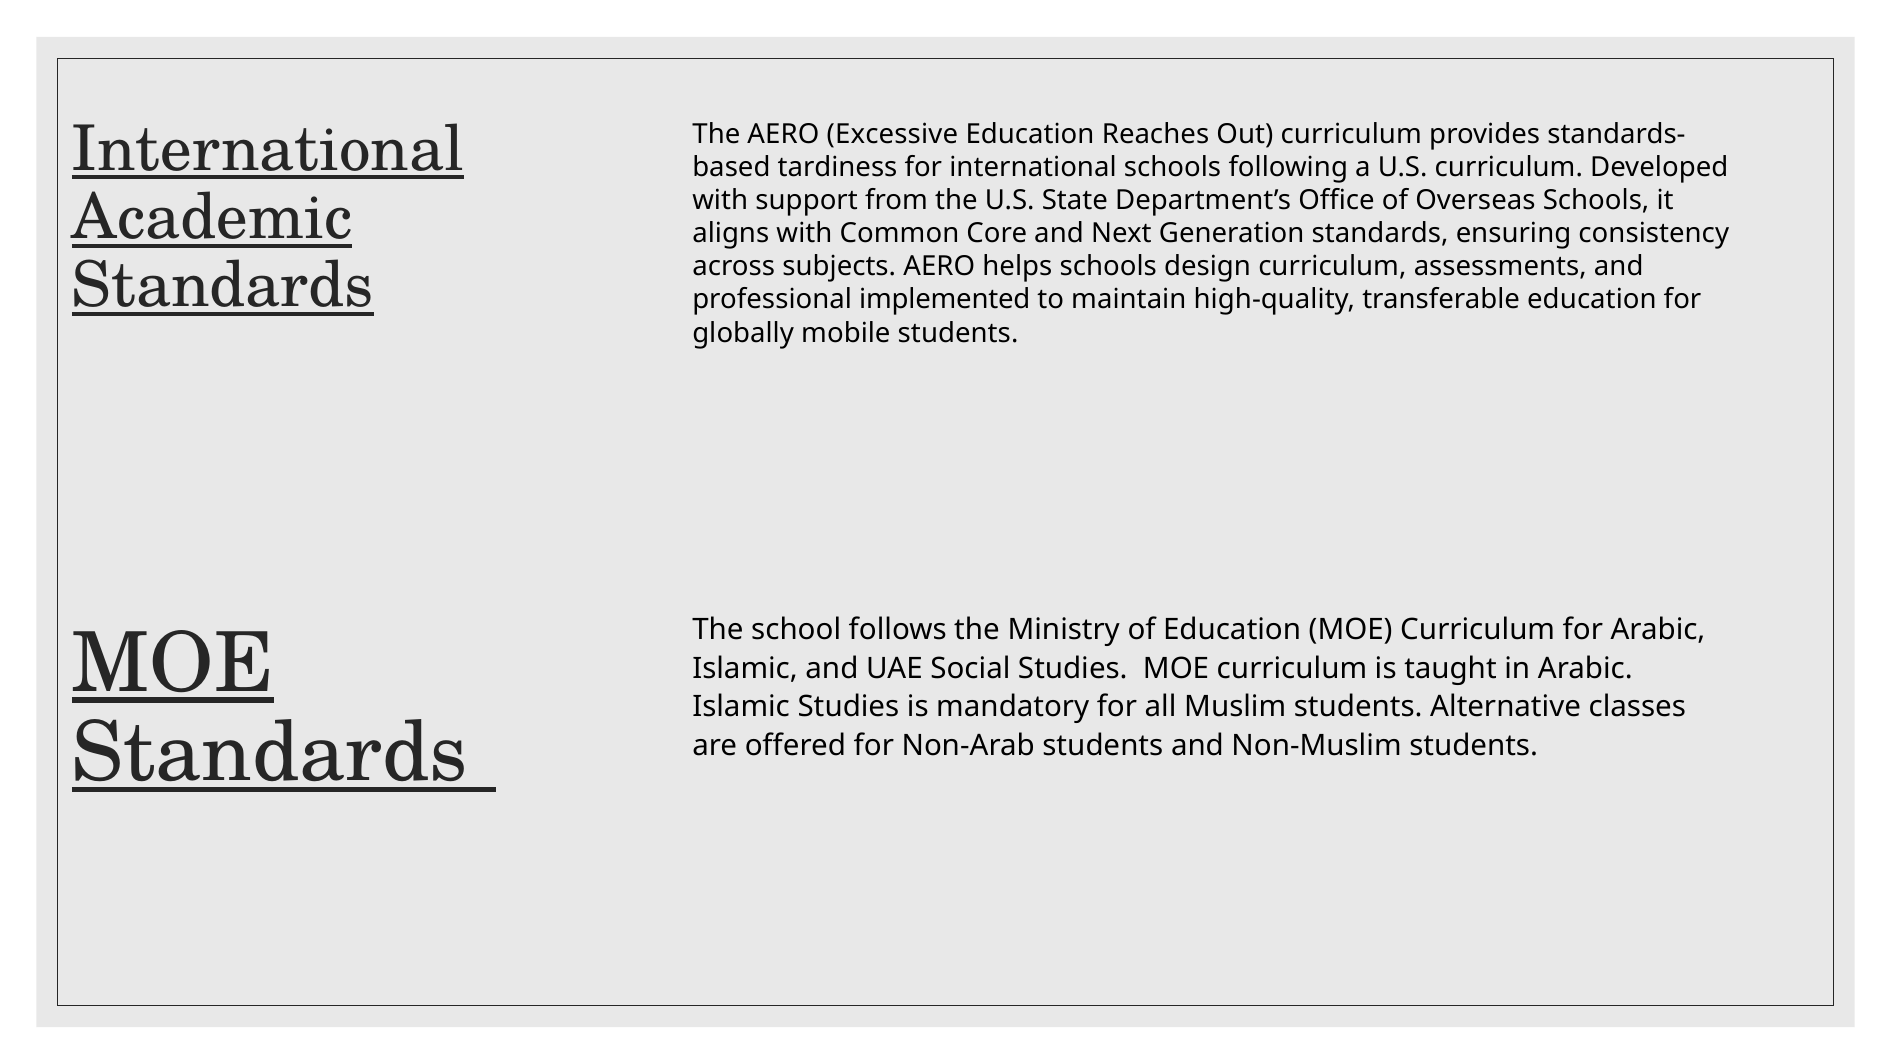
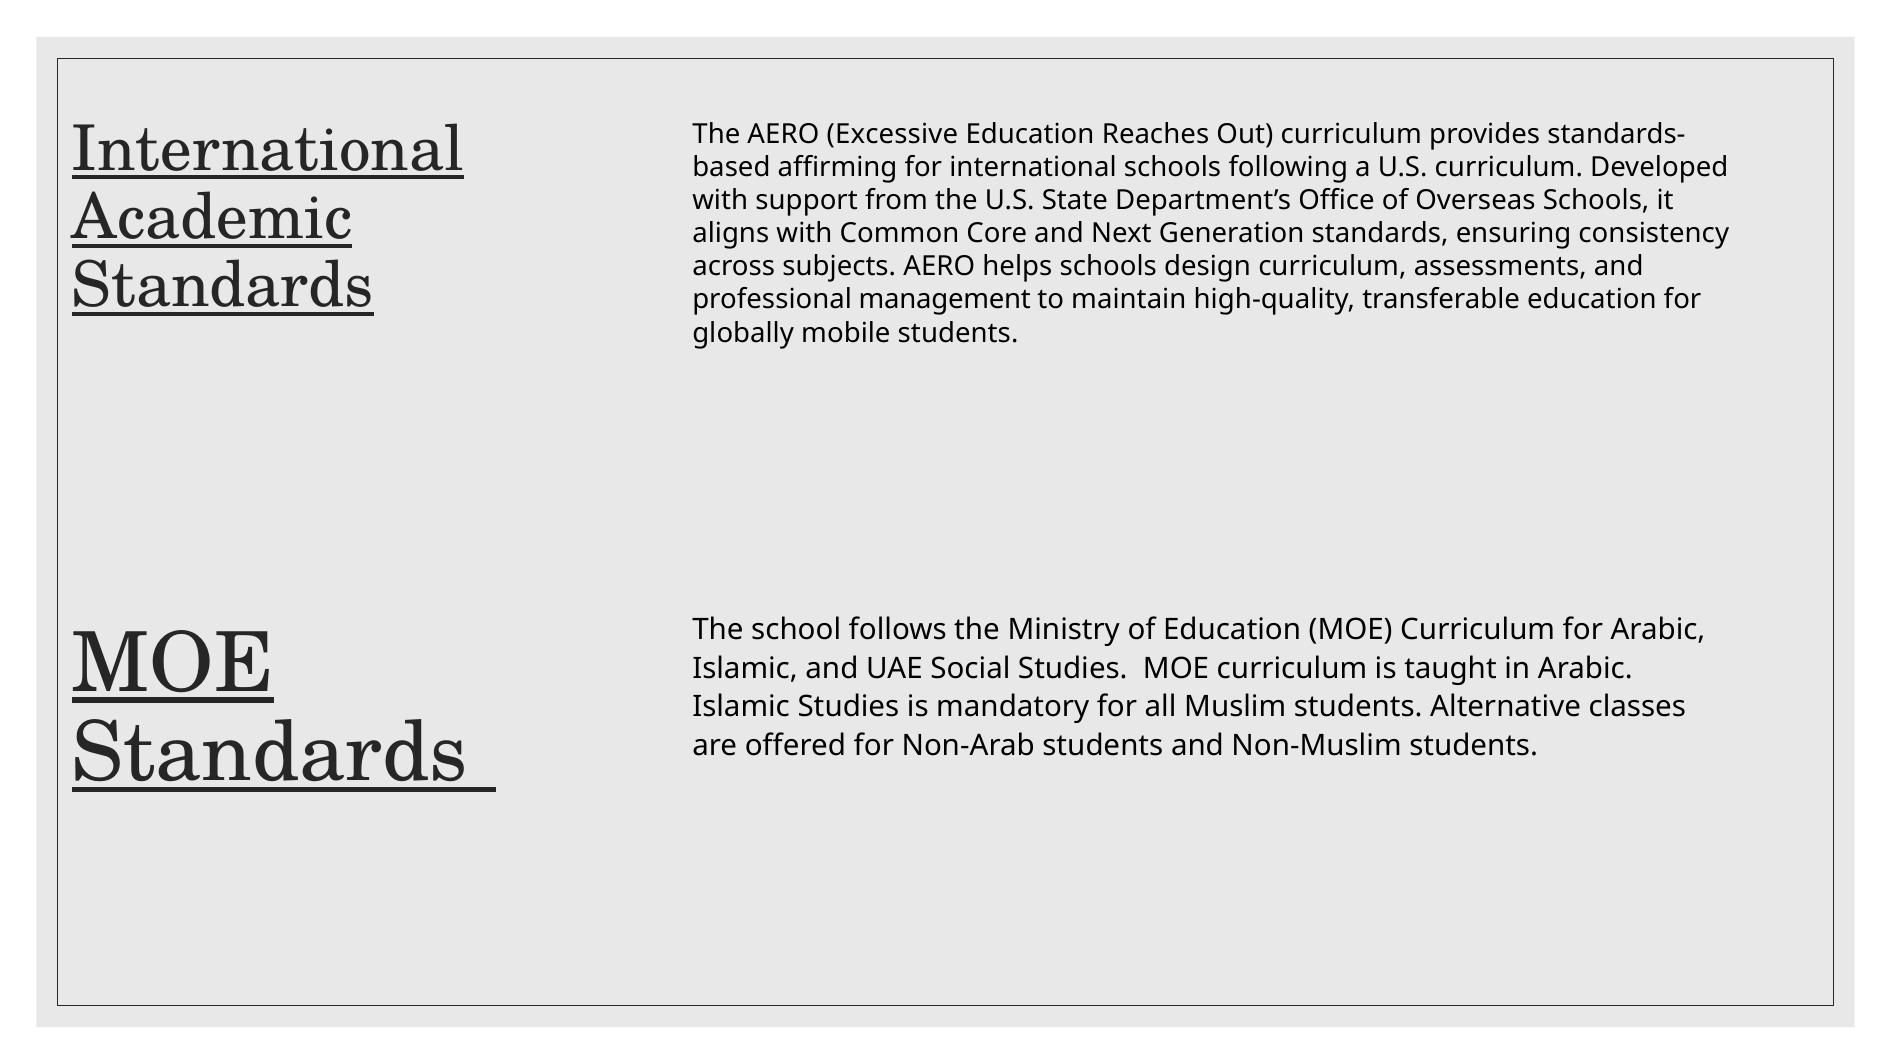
tardiness: tardiness -> affirming
implemented: implemented -> management
